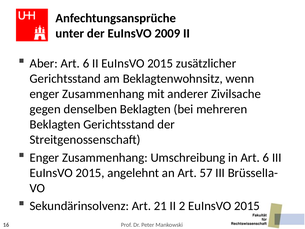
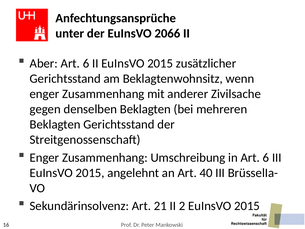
2009: 2009 -> 2066
57: 57 -> 40
